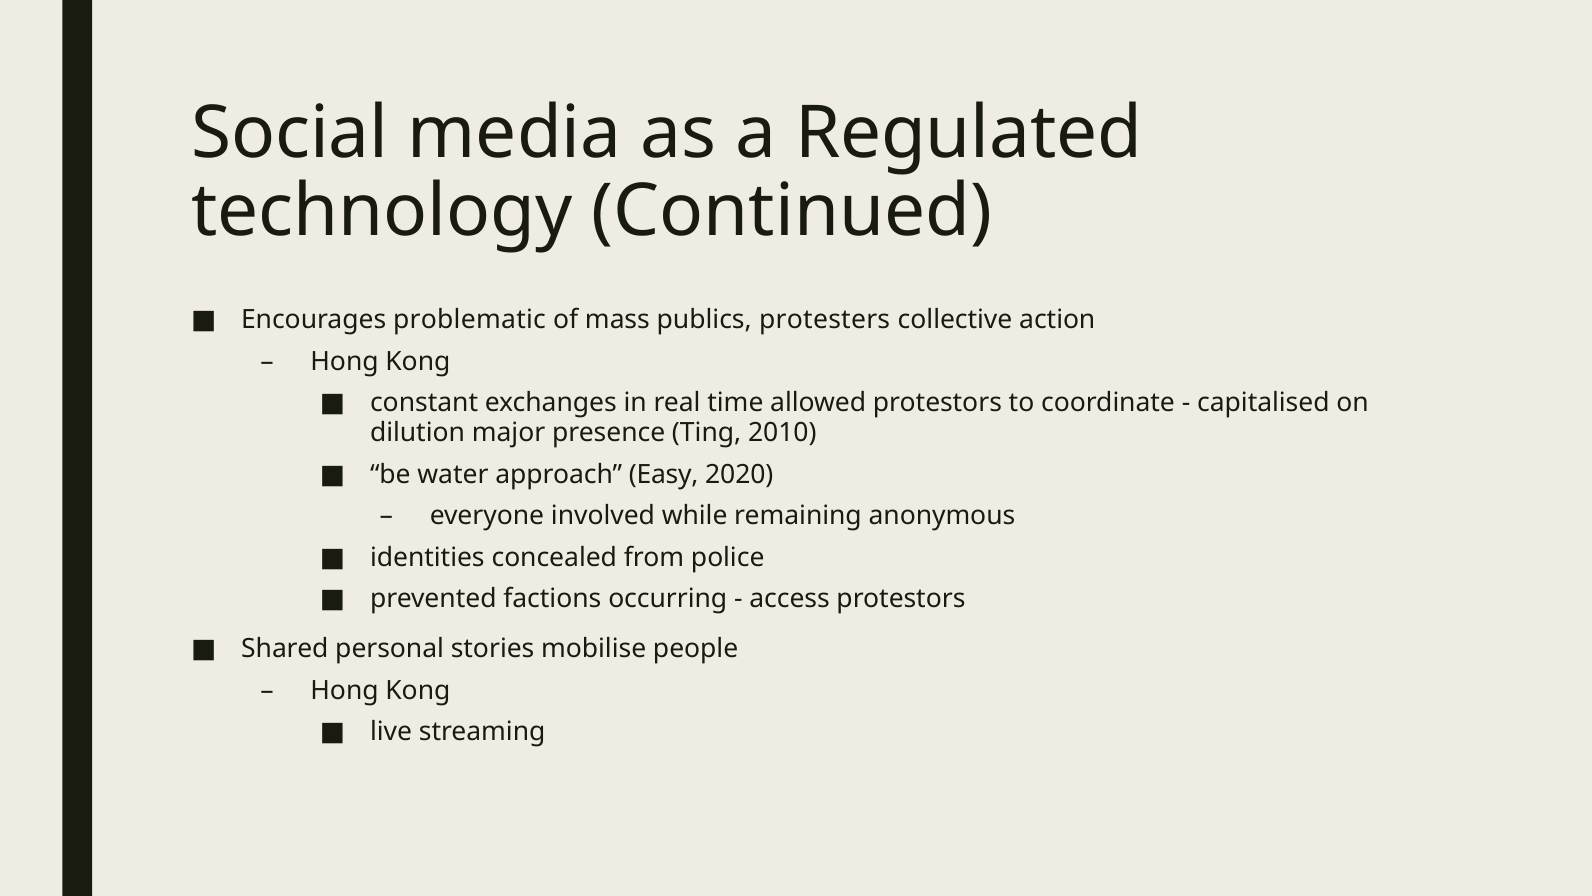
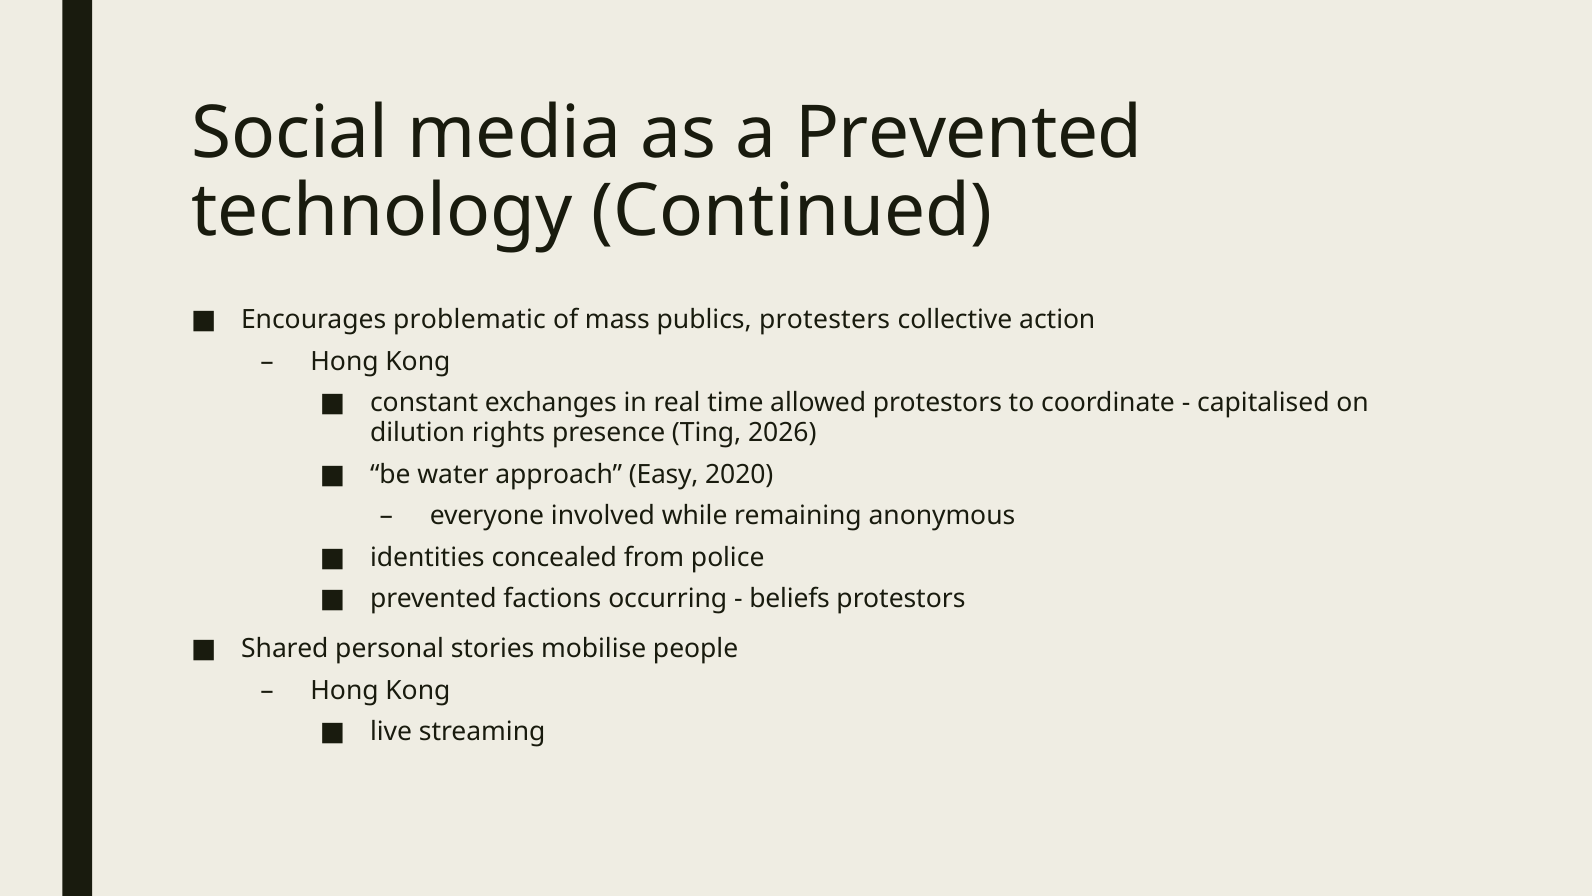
a Regulated: Regulated -> Prevented
major: major -> rights
2010: 2010 -> 2026
access: access -> beliefs
